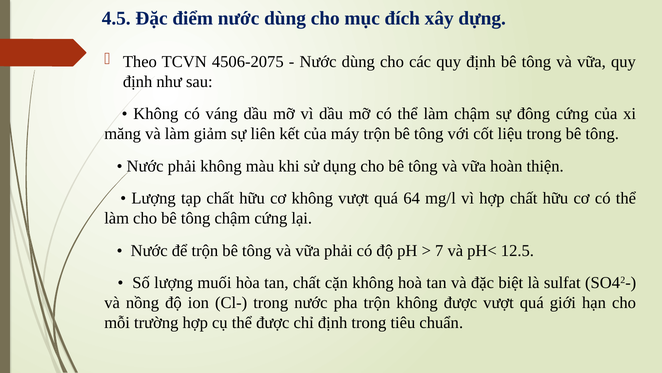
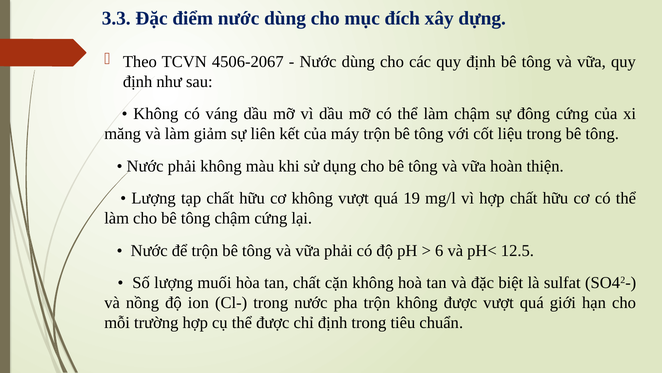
4.5: 4.5 -> 3.3
4506-2075: 4506-2075 -> 4506-2067
64: 64 -> 19
7: 7 -> 6
